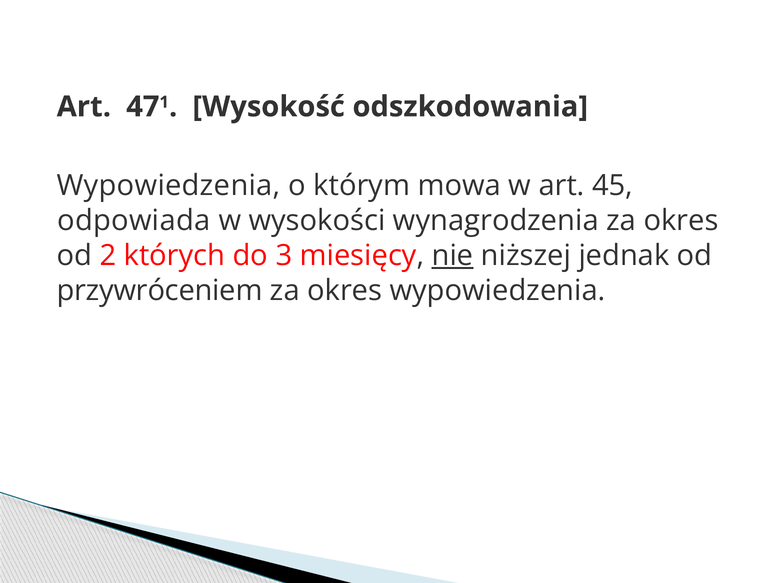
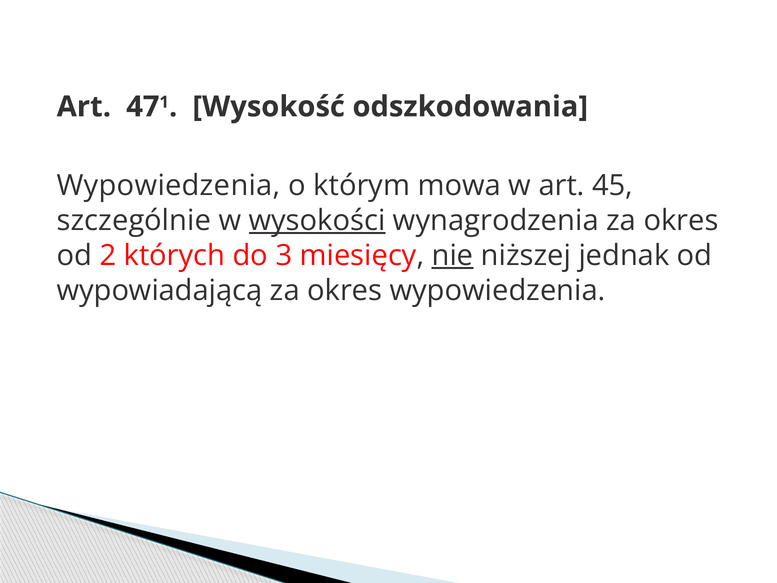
odpowiada: odpowiada -> szczególnie
wysokości underline: none -> present
przywróceniem: przywróceniem -> wypowiadającą
